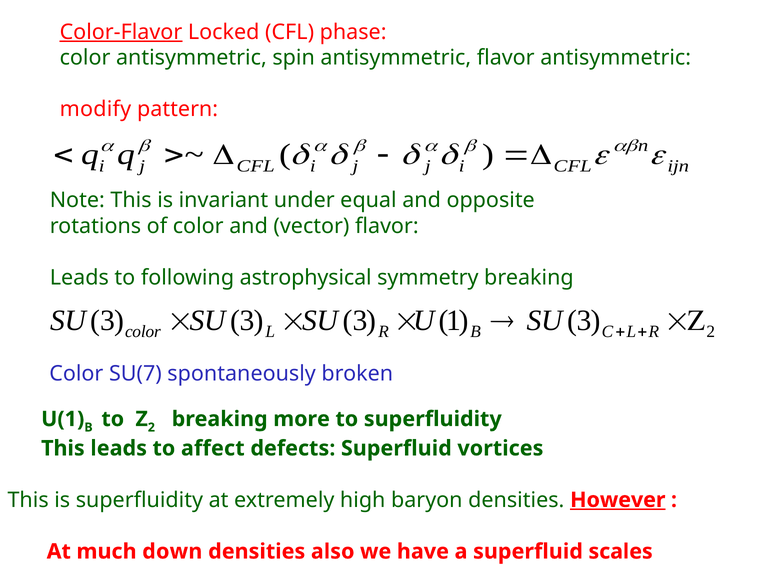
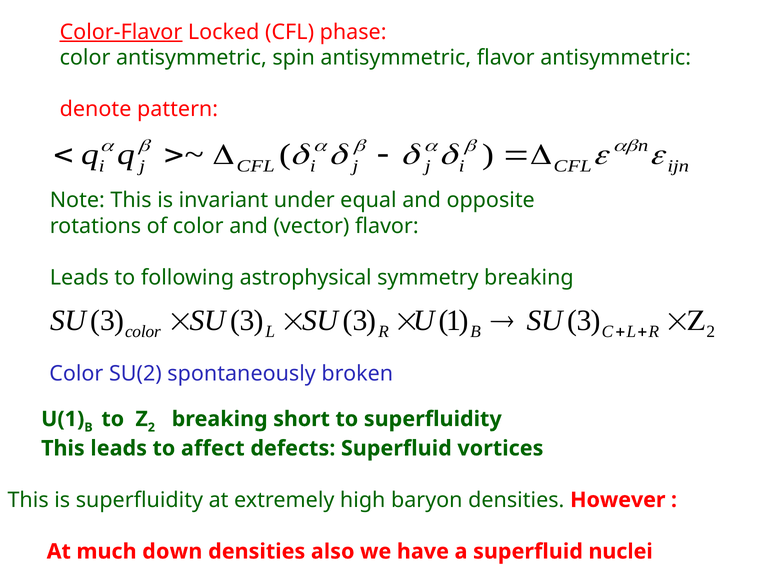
modify: modify -> denote
SU(7: SU(7 -> SU(2
more: more -> short
However underline: present -> none
scales: scales -> nuclei
